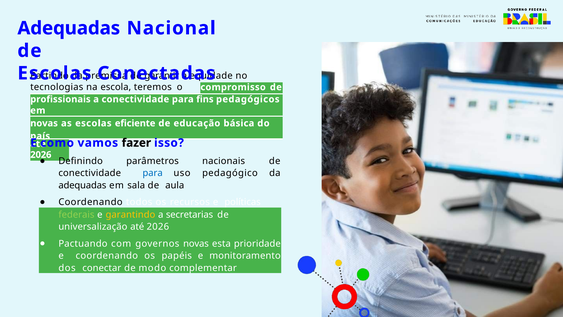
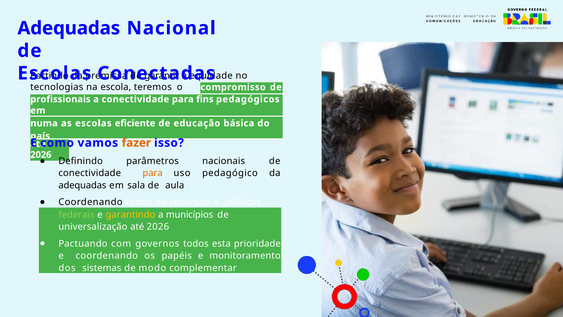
novas at (44, 123): novas -> numa
fazer colour: black -> orange
para at (153, 173) colour: blue -> orange
secretarias: secretarias -> municípios
governos novas: novas -> todos
conectar: conectar -> sistemas
